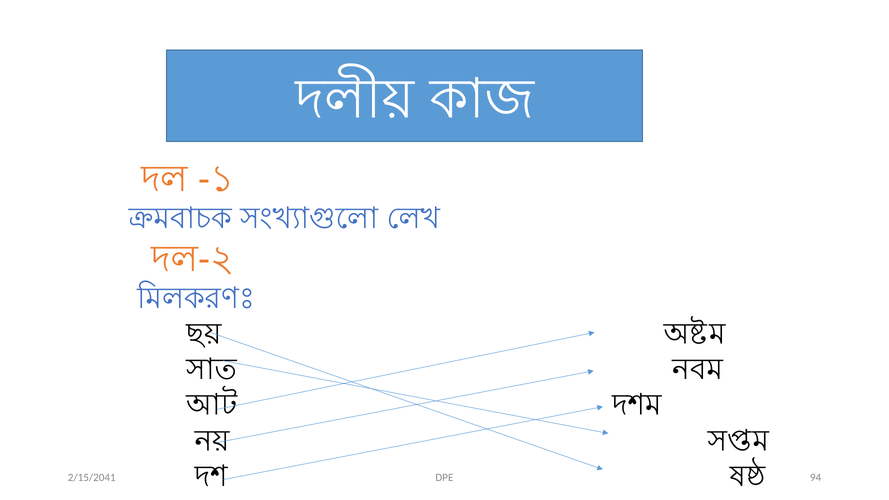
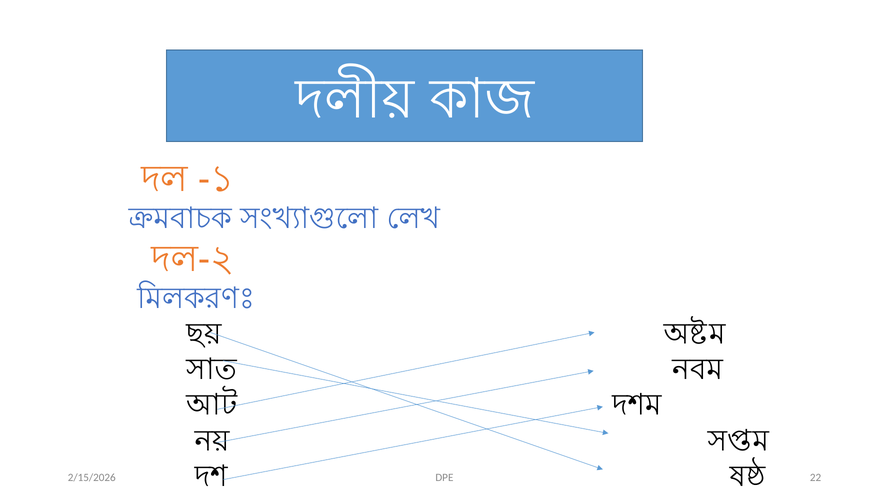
94: 94 -> 22
2/15/2041: 2/15/2041 -> 2/15/2026
